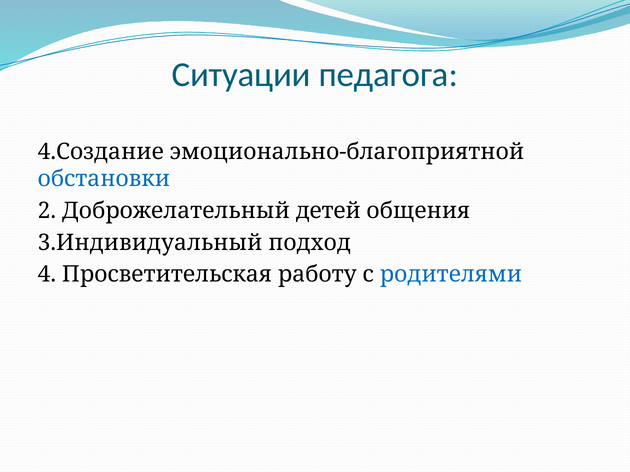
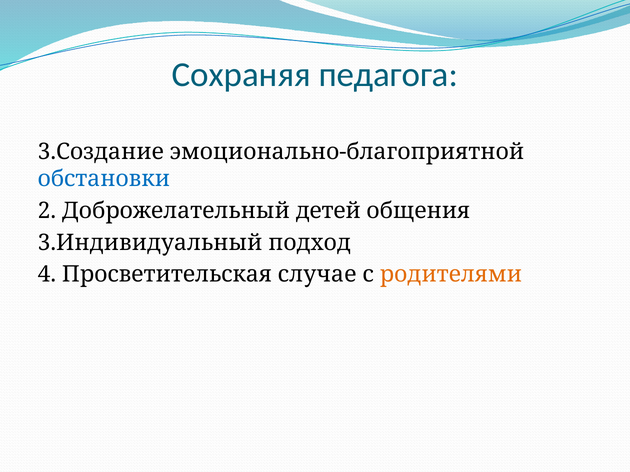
Ситуации: Ситуации -> Сохраняя
4.Создание: 4.Создание -> 3.Создание
работу: работу -> случае
родителями colour: blue -> orange
